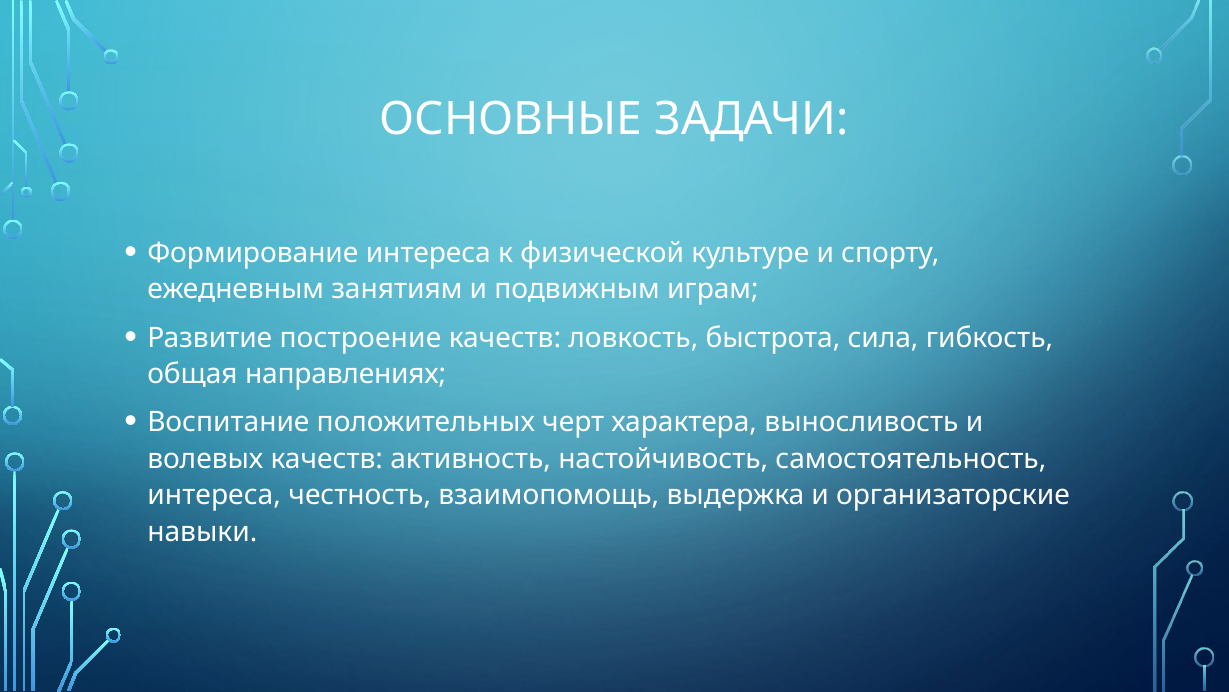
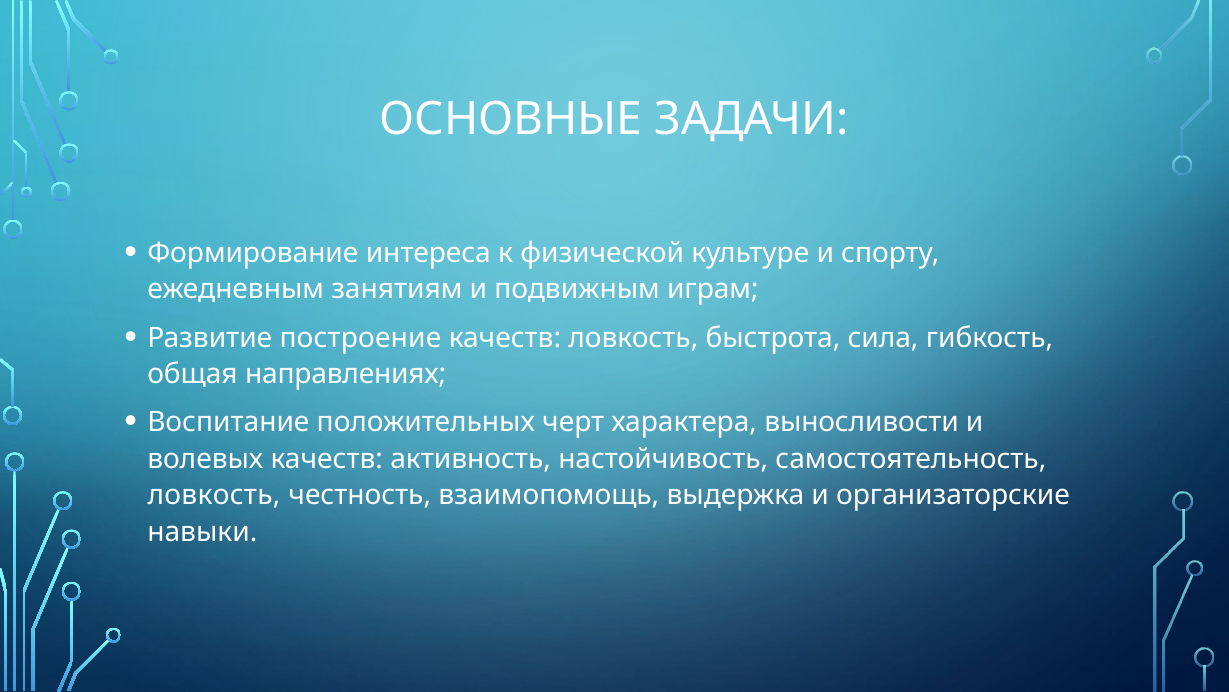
выносливость: выносливость -> выносливости
интереса at (214, 495): интереса -> ловкость
